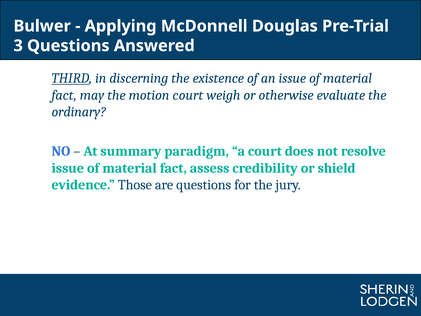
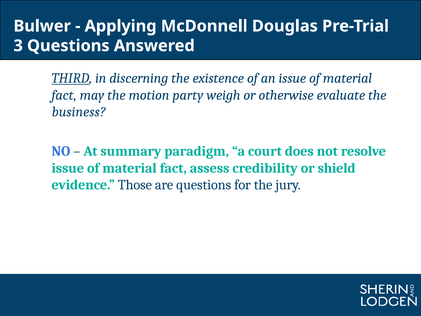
motion court: court -> party
ordinary: ordinary -> business
